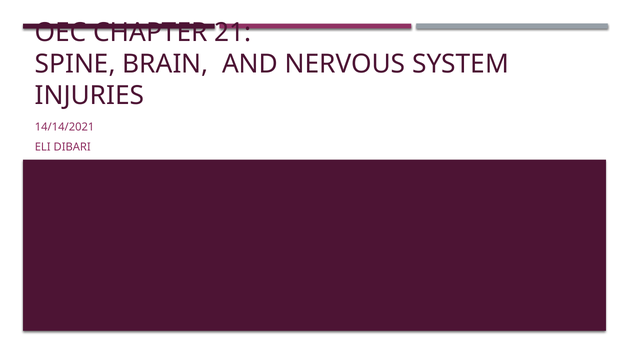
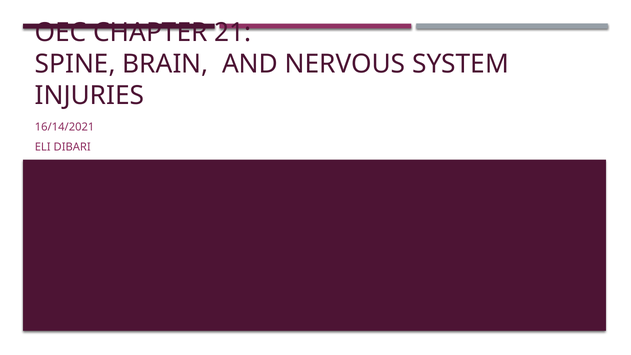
14/14/2021: 14/14/2021 -> 16/14/2021
